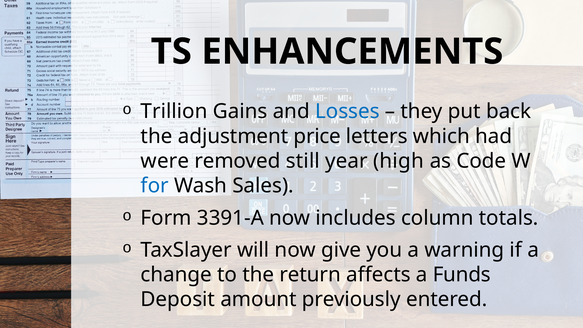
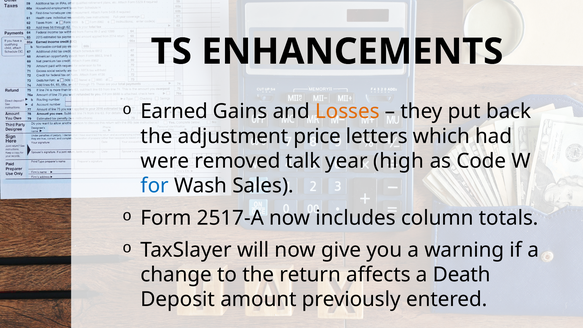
Trillion: Trillion -> Earned
Losses colour: blue -> orange
still: still -> talk
3391-A: 3391-A -> 2517-A
Funds: Funds -> Death
